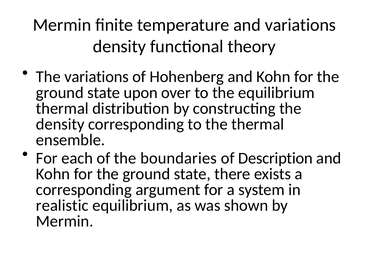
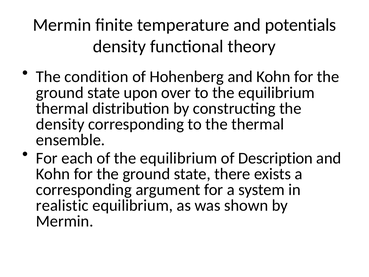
and variations: variations -> potentials
The variations: variations -> condition
of the boundaries: boundaries -> equilibrium
